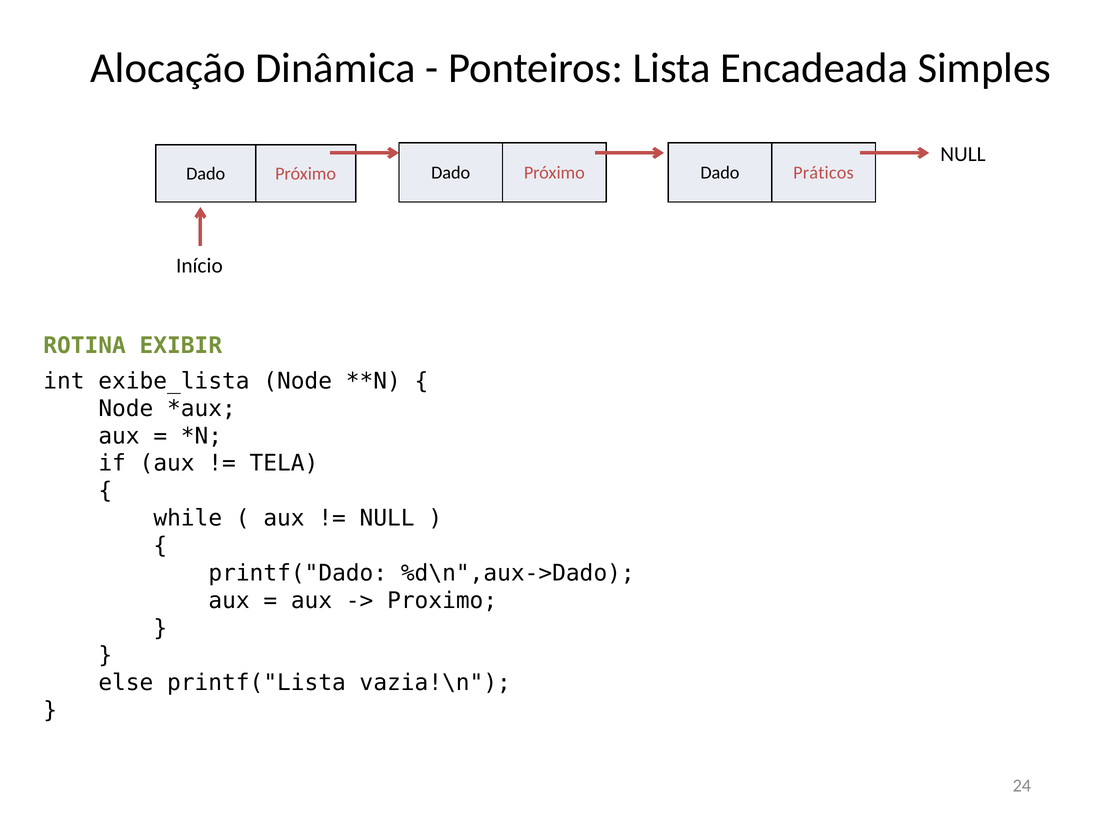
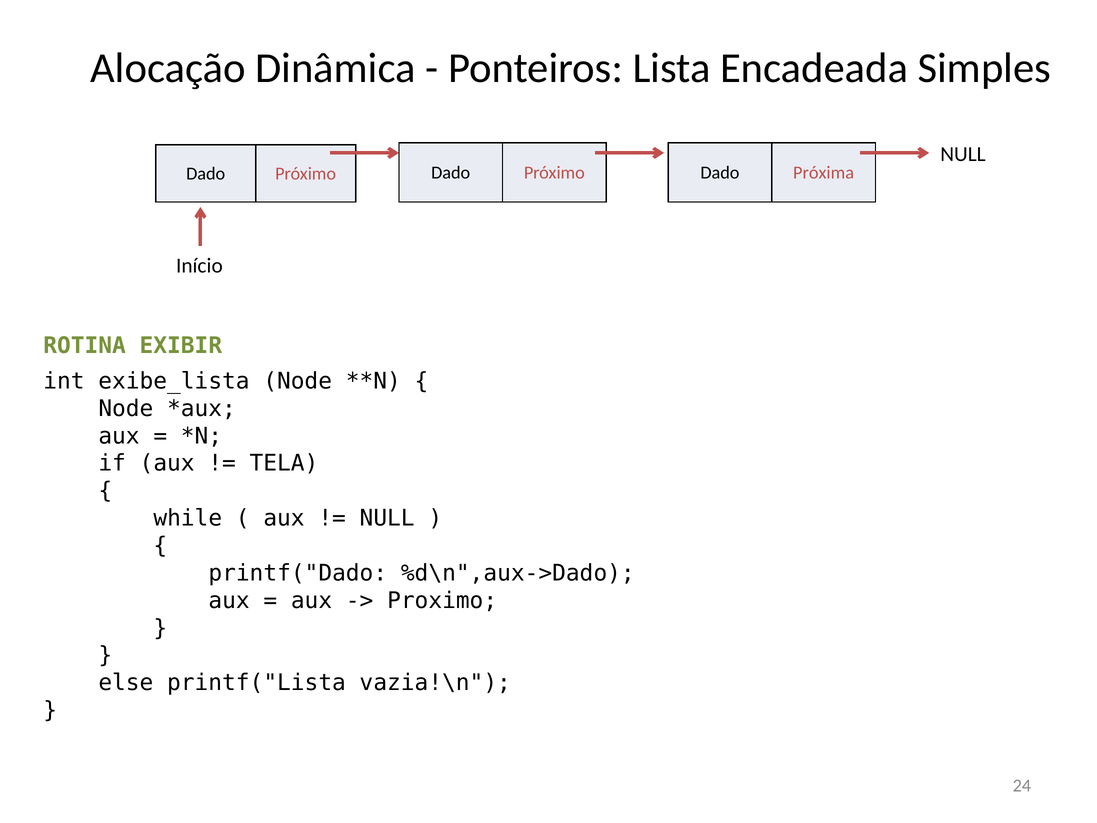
Práticos: Práticos -> Próxima
